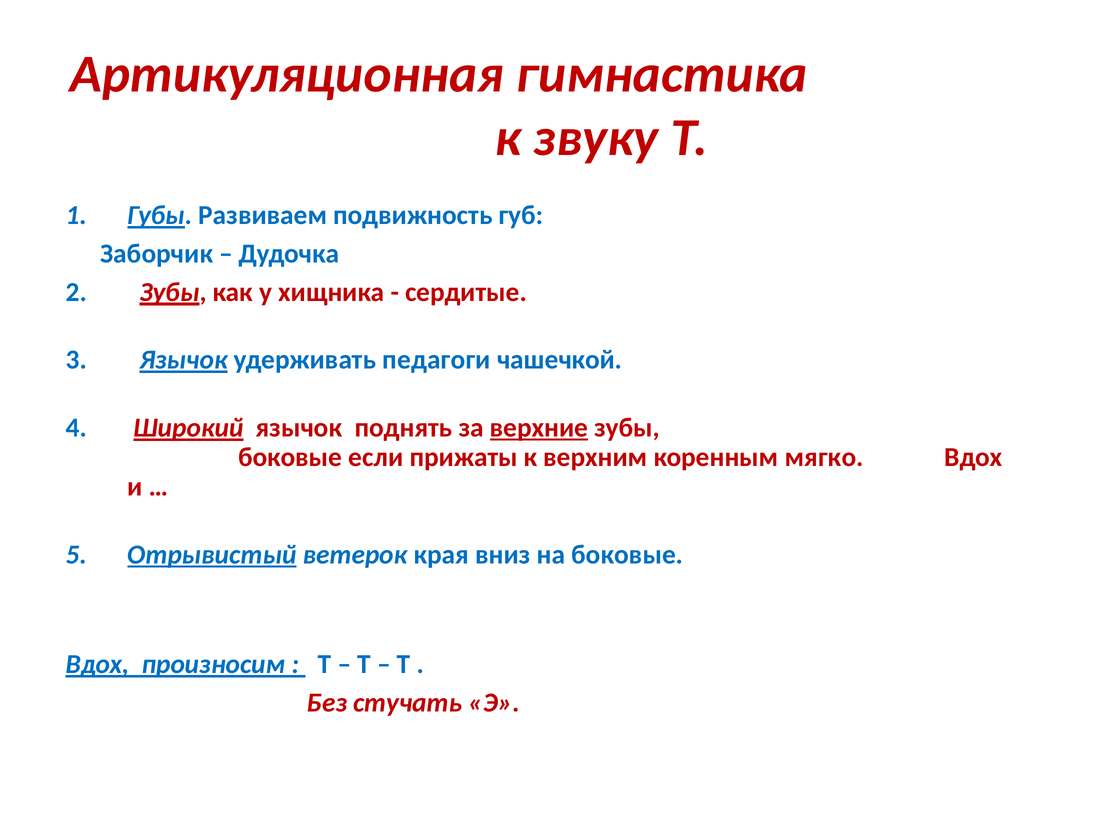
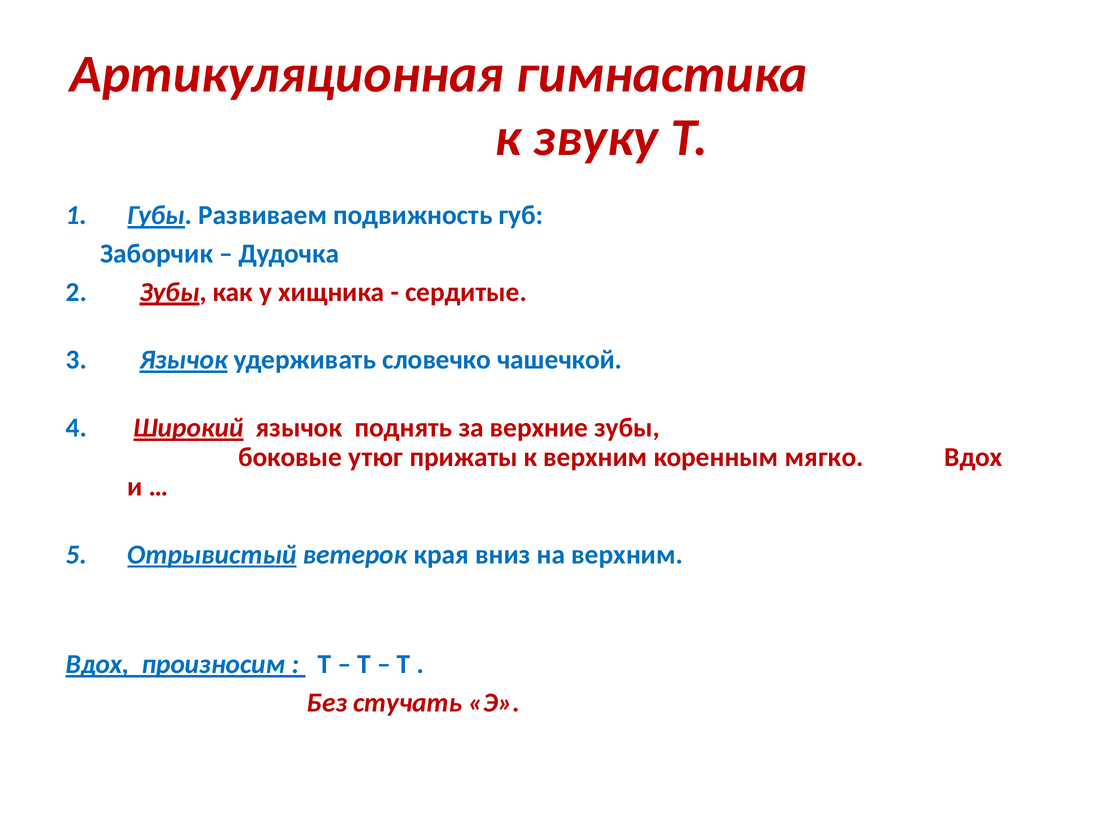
педагоги: педагоги -> словечко
верхние underline: present -> none
если: если -> утюг
на боковые: боковые -> верхним
